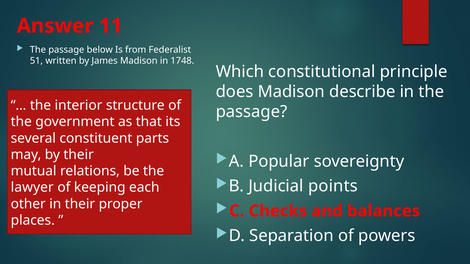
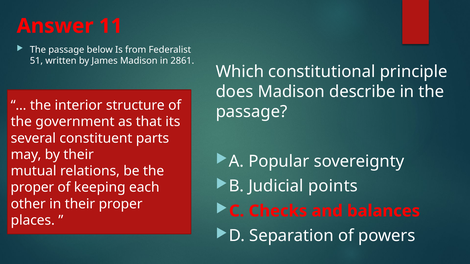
1748: 1748 -> 2861
lawyer at (32, 188): lawyer -> proper
